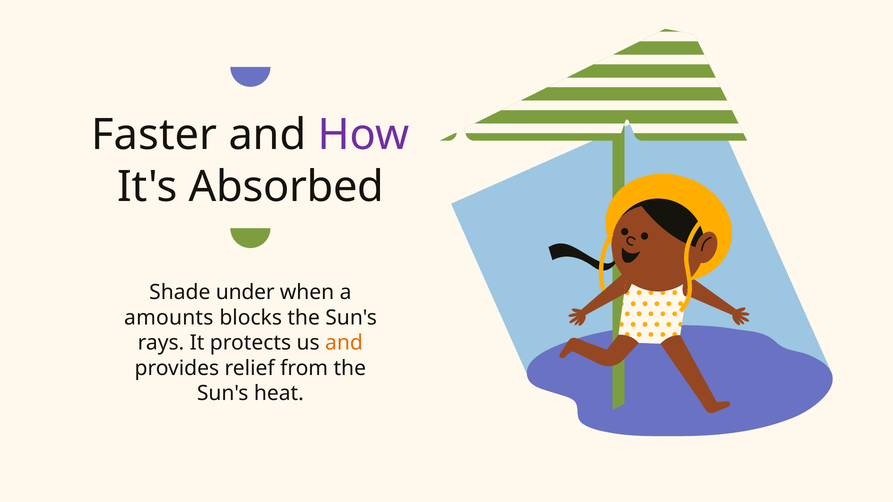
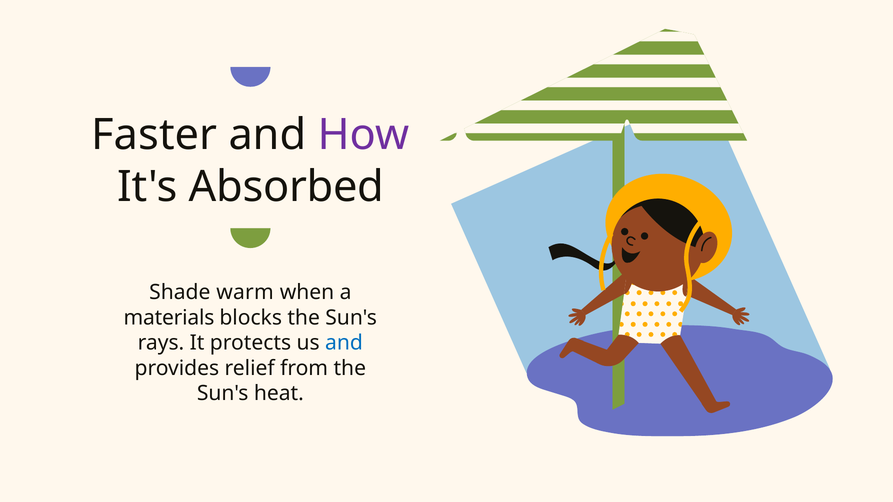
under: under -> warm
amounts: amounts -> materials
and at (344, 343) colour: orange -> blue
